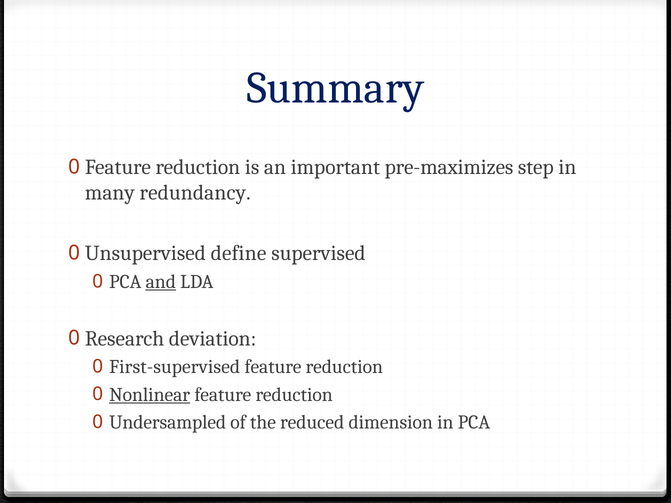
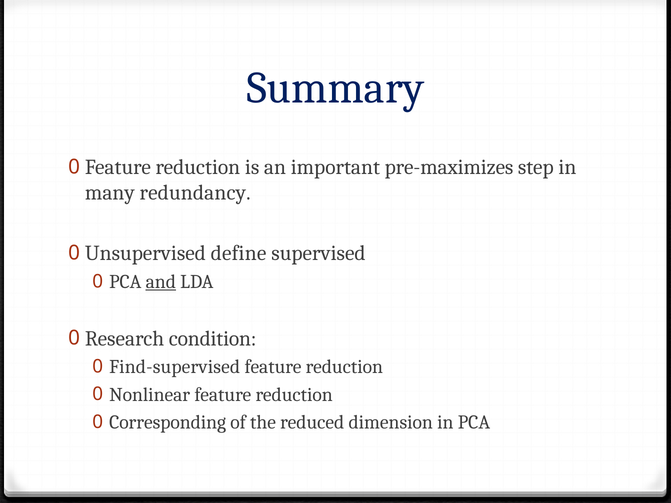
deviation: deviation -> condition
First-supervised: First-supervised -> Find-supervised
Nonlinear underline: present -> none
Undersampled: Undersampled -> Corresponding
